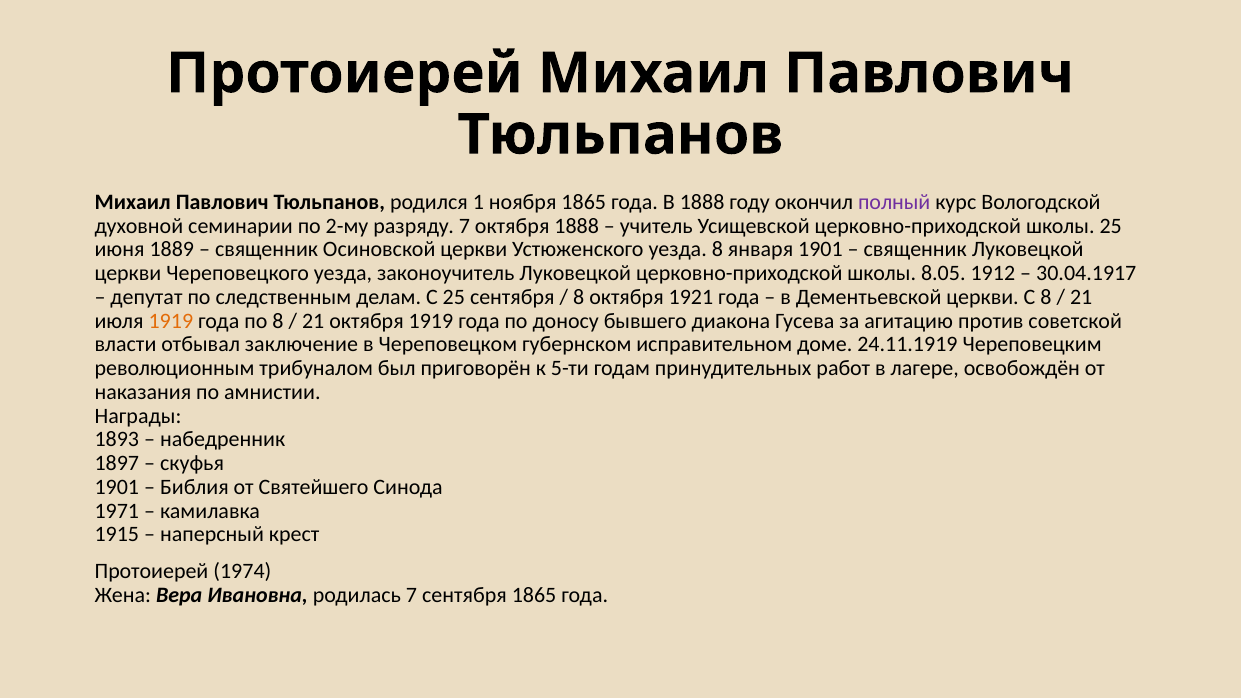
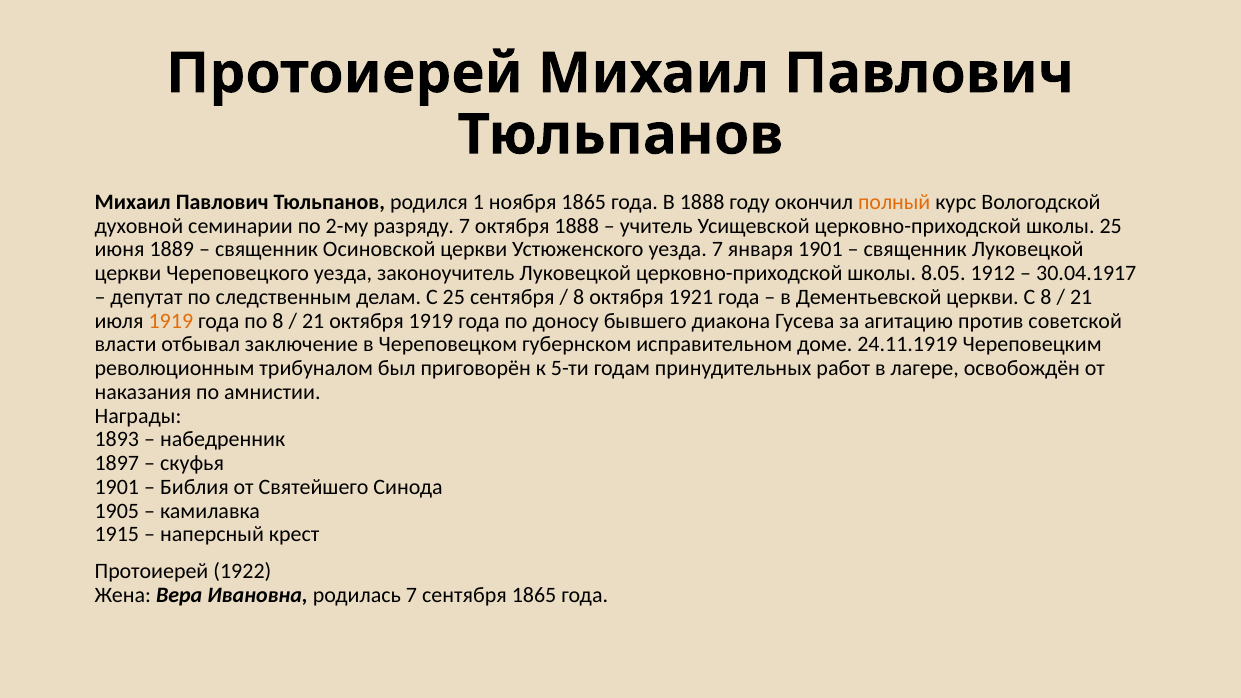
полный colour: purple -> orange
уезда 8: 8 -> 7
1971: 1971 -> 1905
1974: 1974 -> 1922
